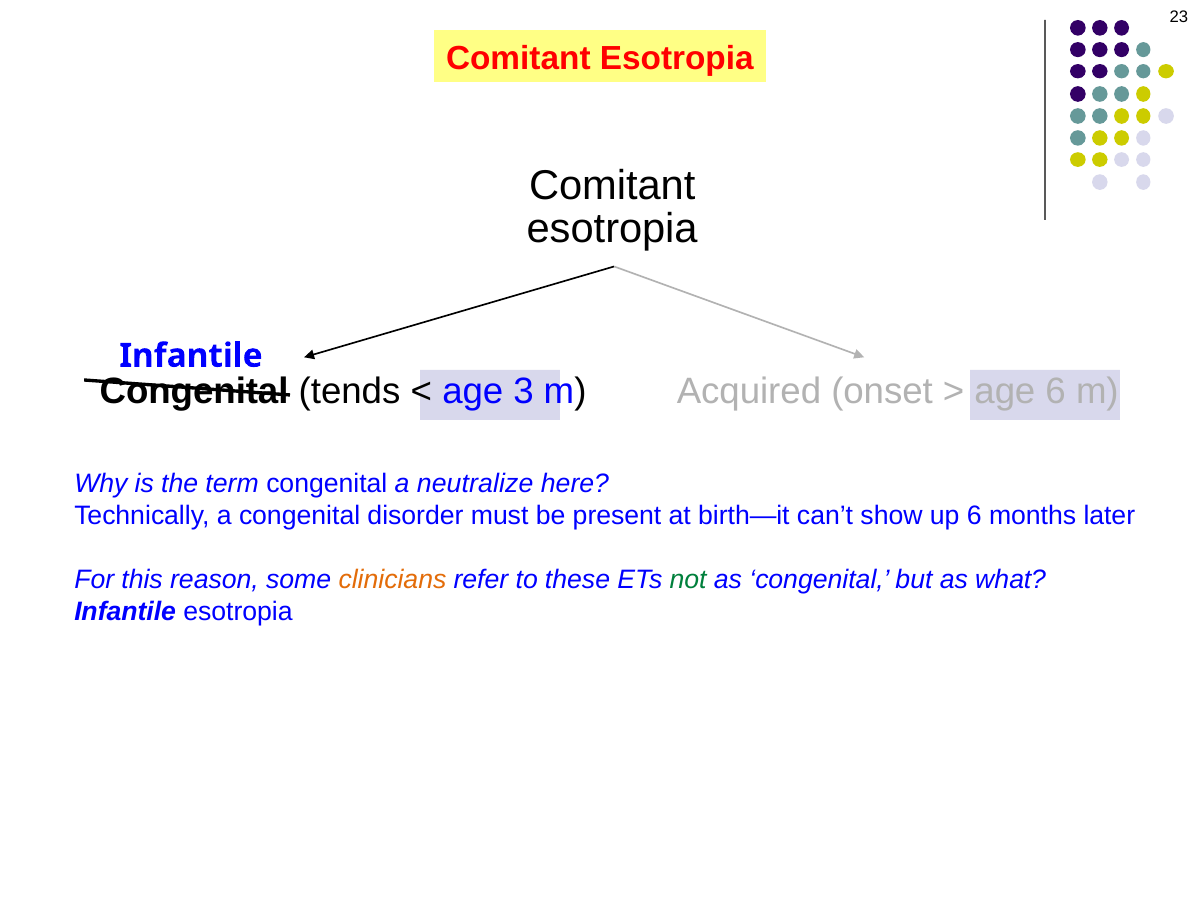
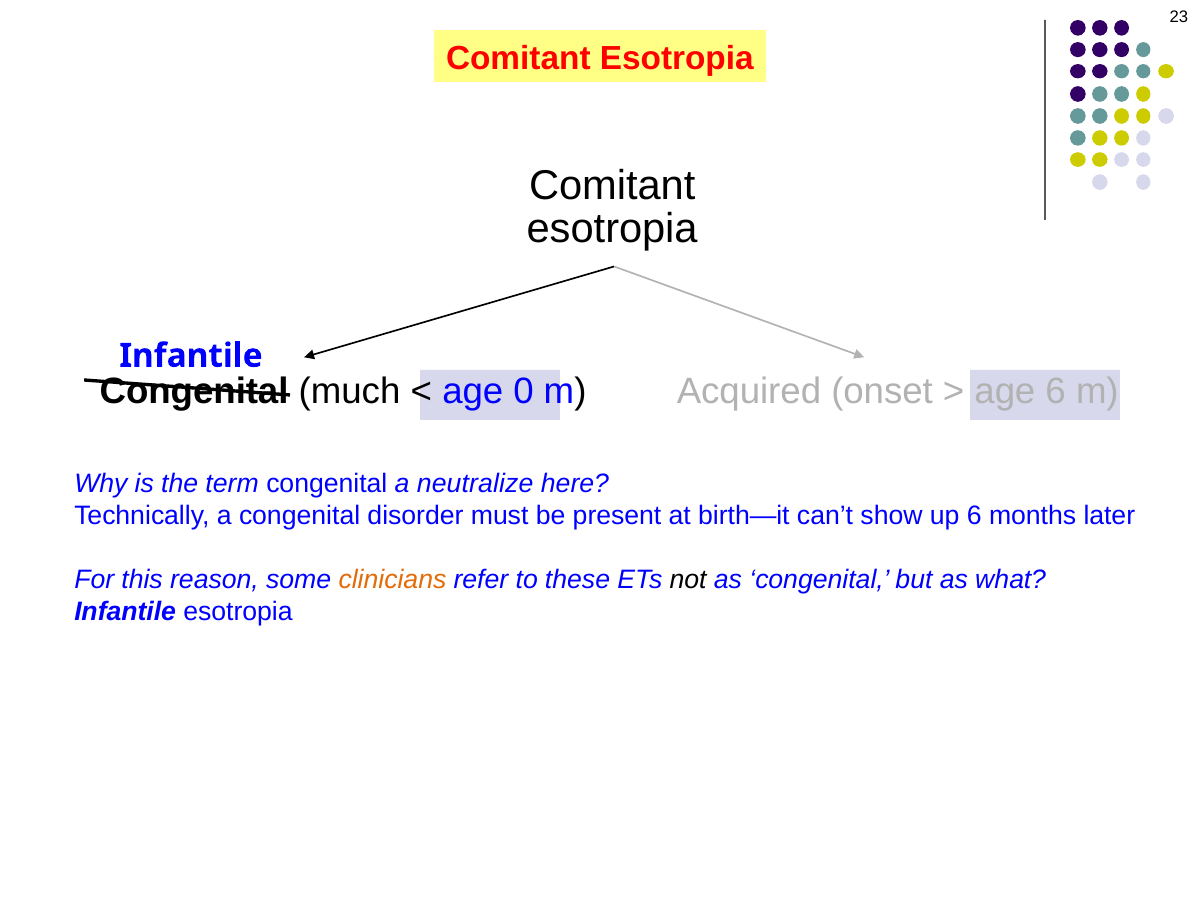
tends: tends -> much
3: 3 -> 0
not colour: green -> black
